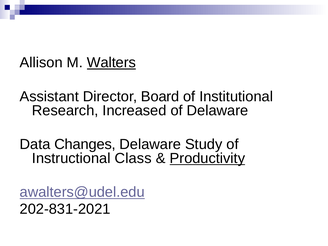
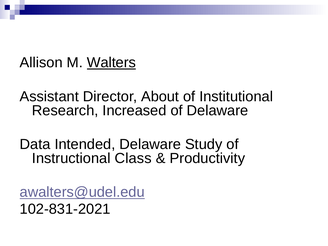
Board: Board -> About
Changes: Changes -> Intended
Productivity underline: present -> none
202-831-2021: 202-831-2021 -> 102-831-2021
